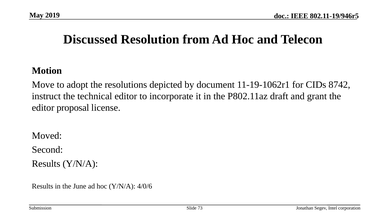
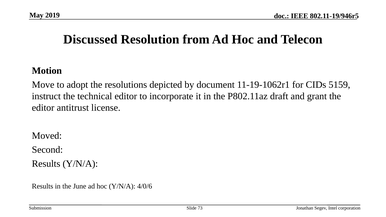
8742: 8742 -> 5159
proposal: proposal -> antitrust
